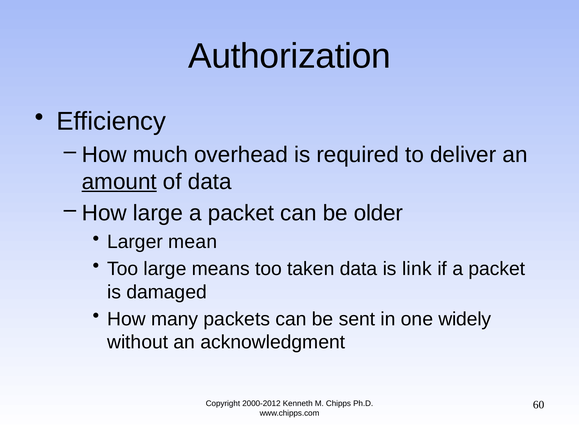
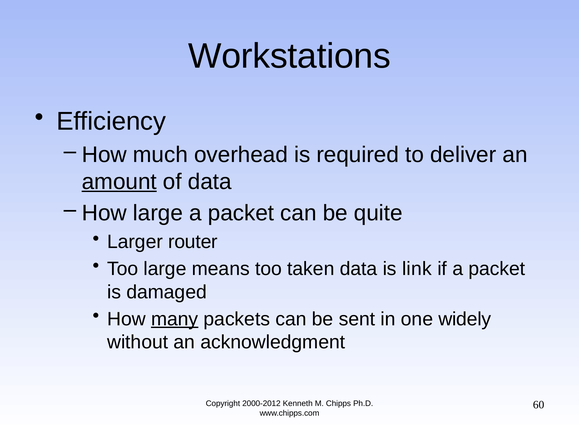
Authorization: Authorization -> Workstations
older: older -> quite
mean: mean -> router
many underline: none -> present
